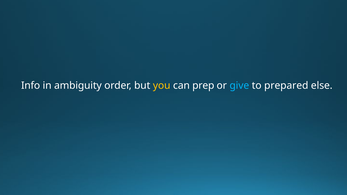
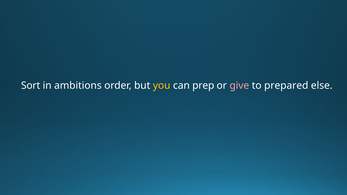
Info: Info -> Sort
ambiguity: ambiguity -> ambitions
give colour: light blue -> pink
